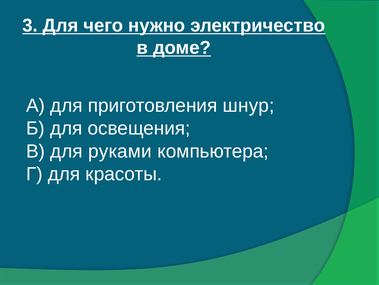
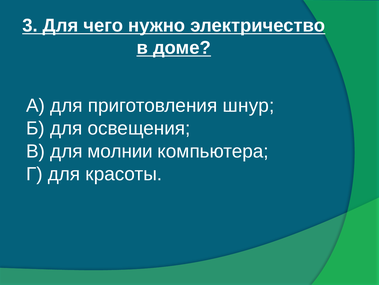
руками: руками -> молнии
